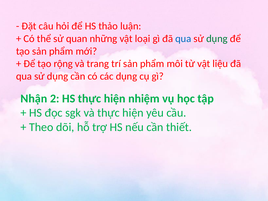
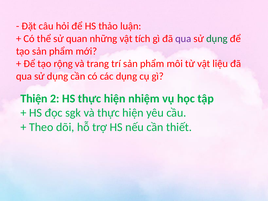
loại: loại -> tích
qua at (183, 39) colour: blue -> purple
Nhận: Nhận -> Thiện
